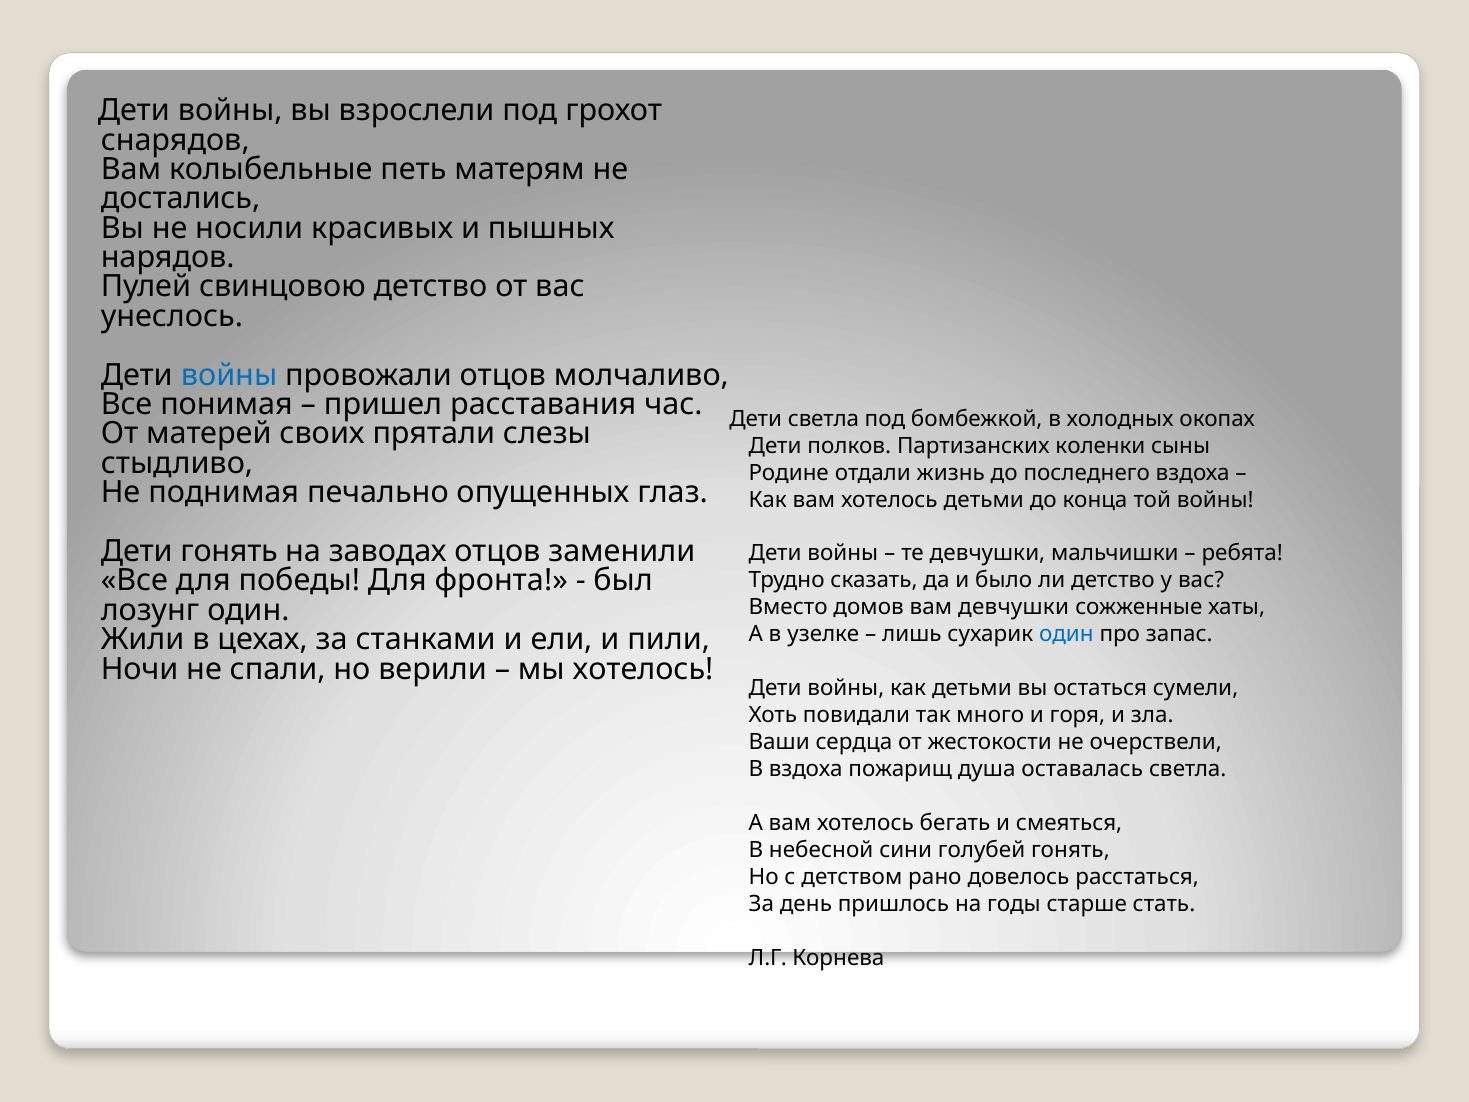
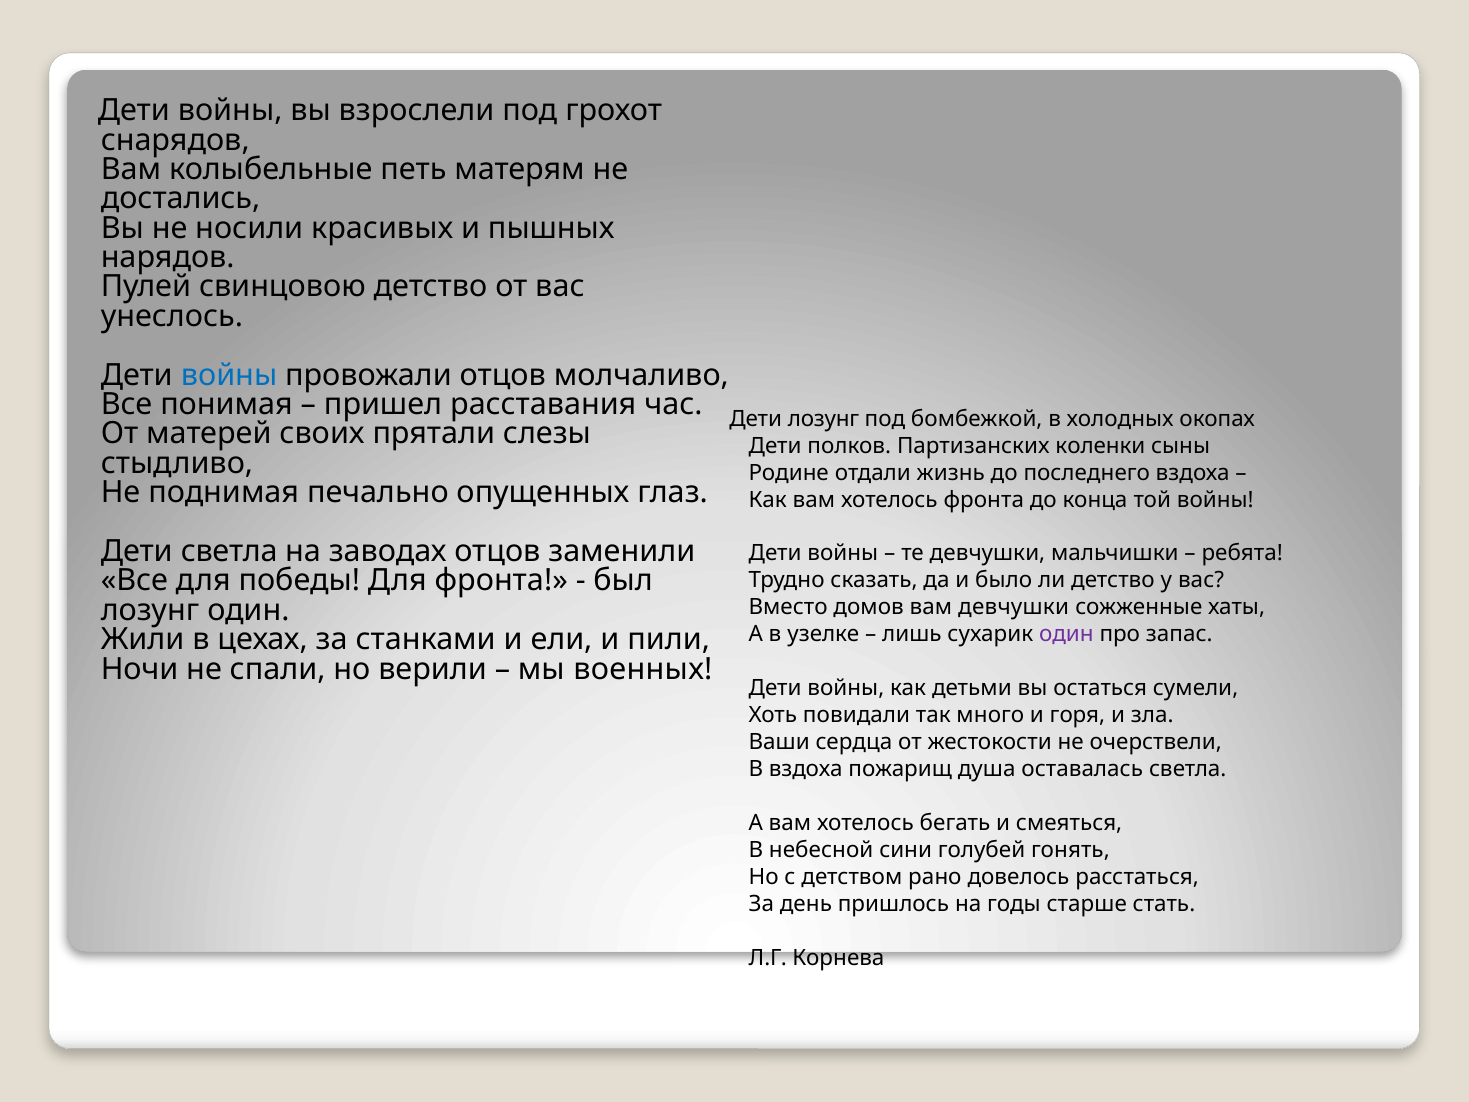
Дети светла: светла -> лозунг
хотелось детьми: детьми -> фронта
Дети гонять: гонять -> светла
один at (1066, 634) colour: blue -> purple
мы хотелось: хотелось -> военных
